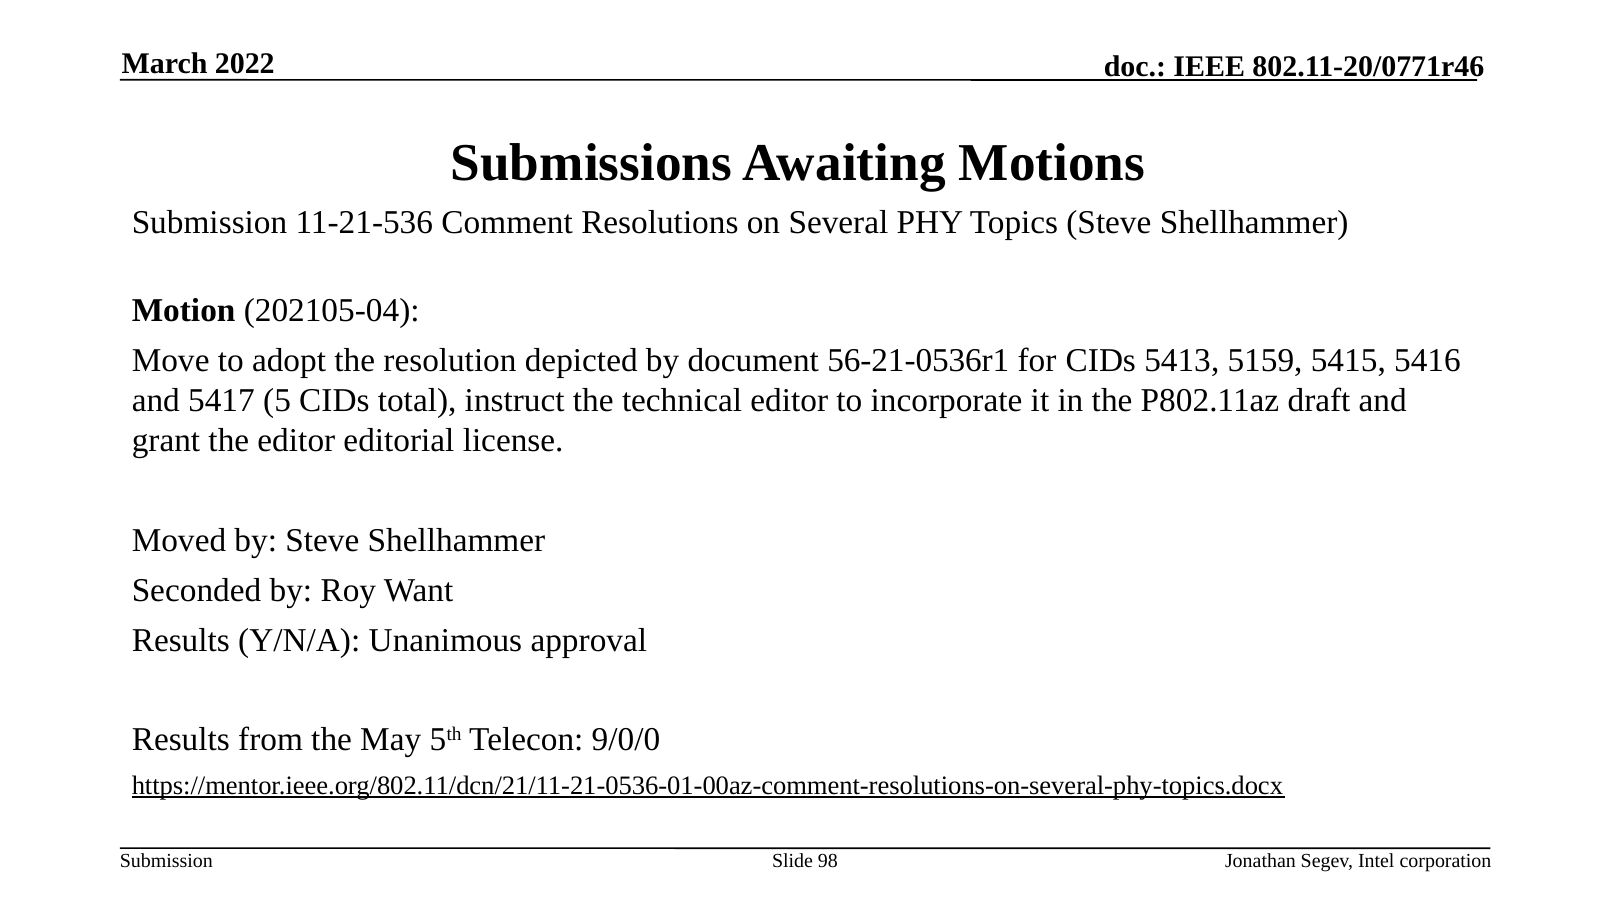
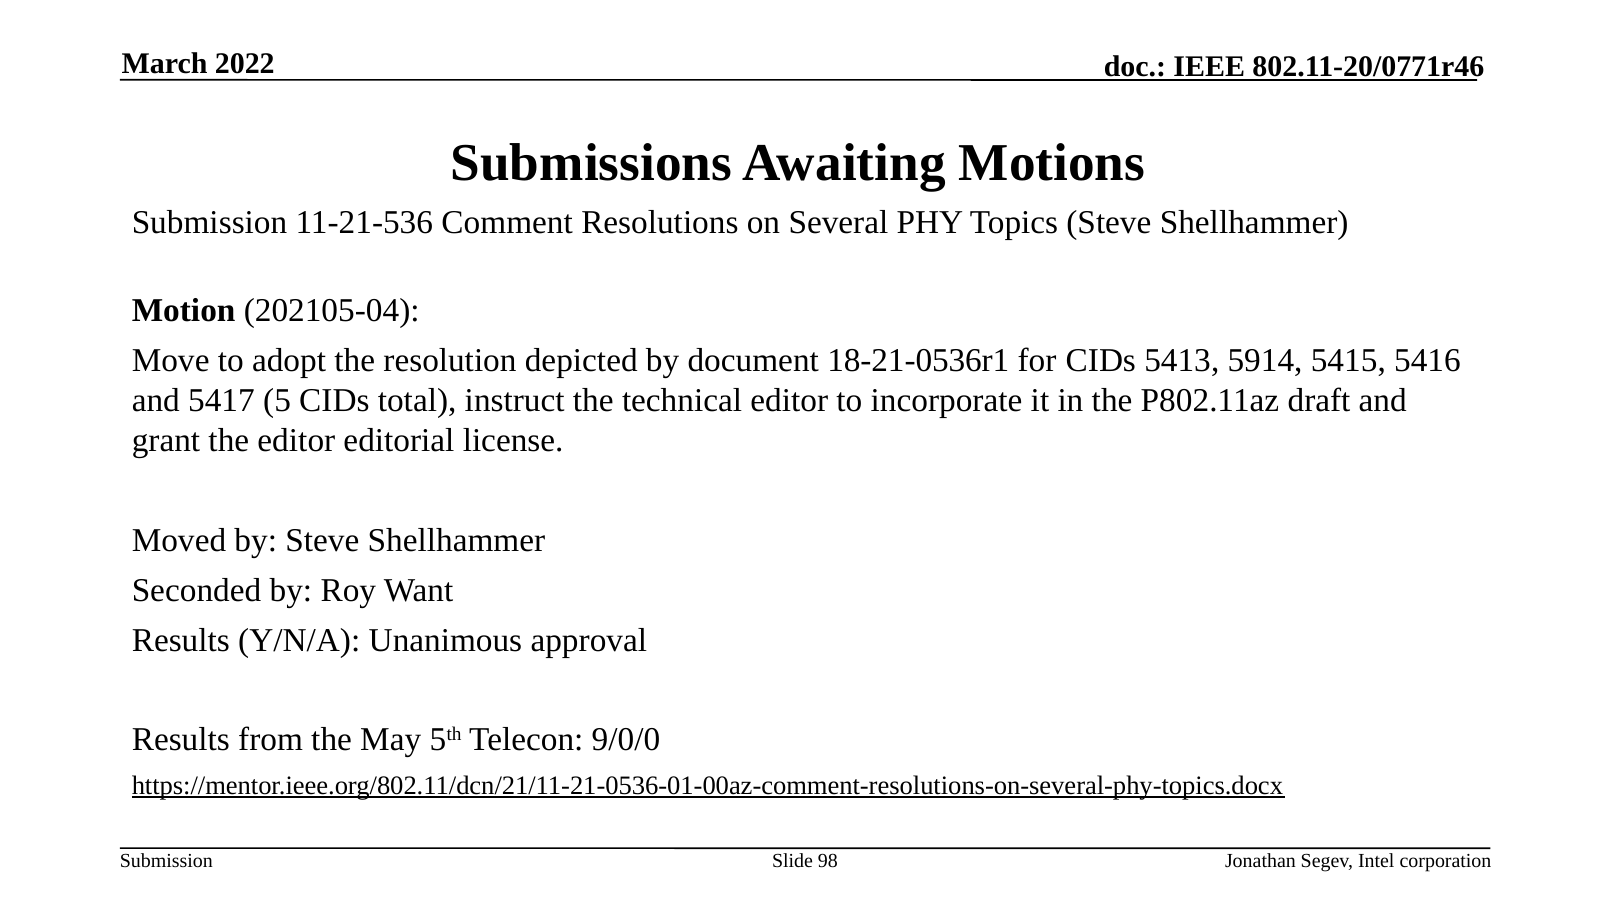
56-21-0536r1: 56-21-0536r1 -> 18-21-0536r1
5159: 5159 -> 5914
